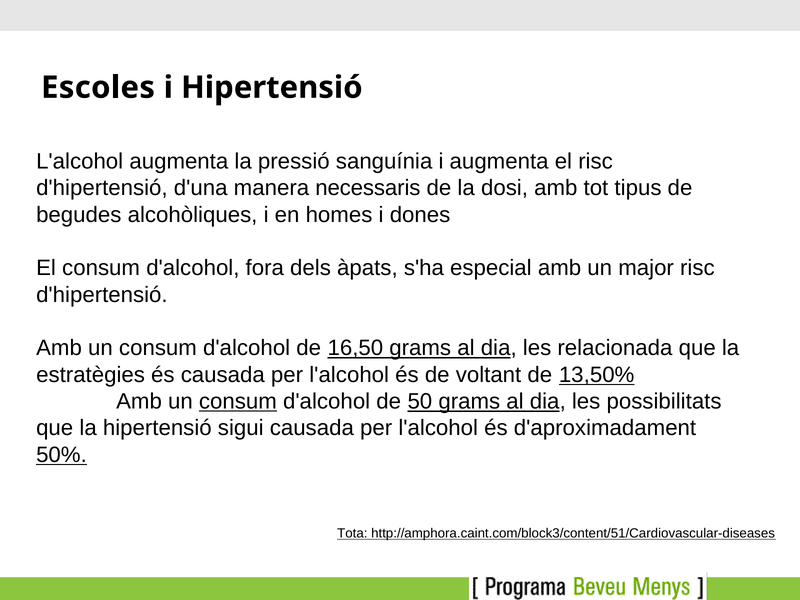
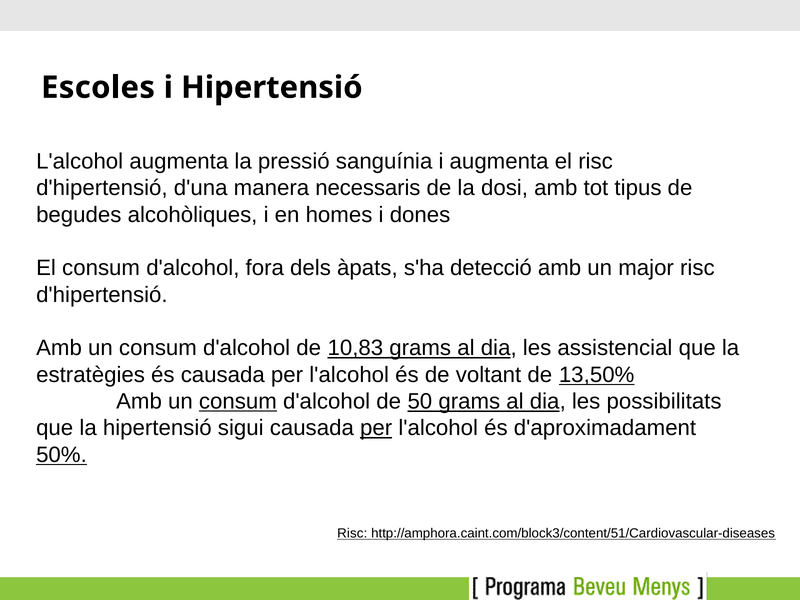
especial: especial -> detecció
16,50: 16,50 -> 10,83
relacionada: relacionada -> assistencial
per at (376, 428) underline: none -> present
Tota at (352, 533): Tota -> Risc
